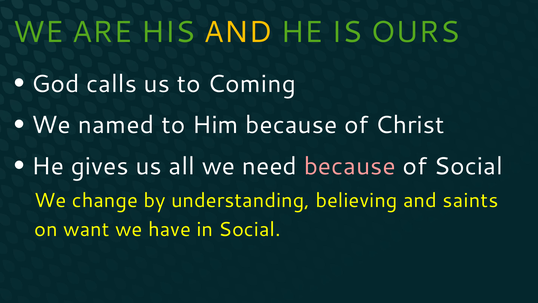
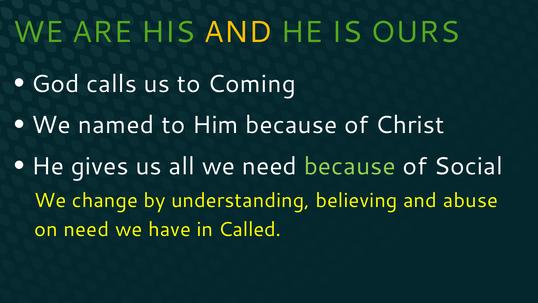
because at (350, 166) colour: pink -> light green
saints: saints -> abuse
on want: want -> need
in Social: Social -> Called
